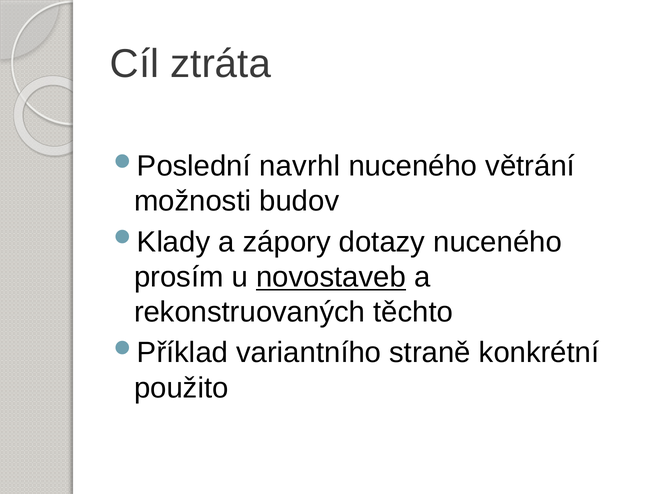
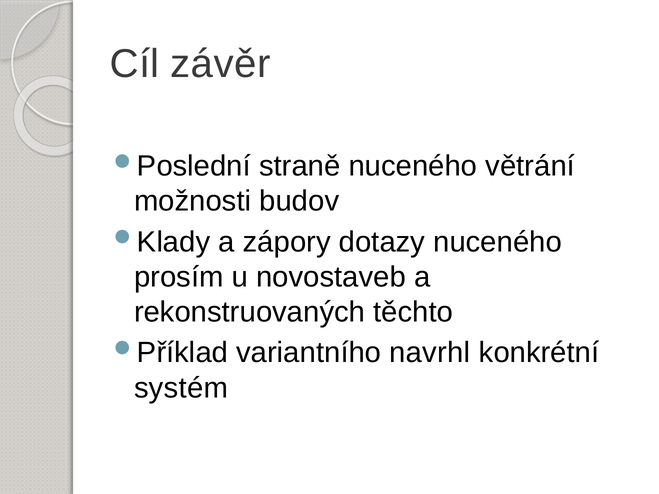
ztráta: ztráta -> závěr
navrhl: navrhl -> straně
novostaveb underline: present -> none
straně: straně -> navrhl
použito: použito -> systém
